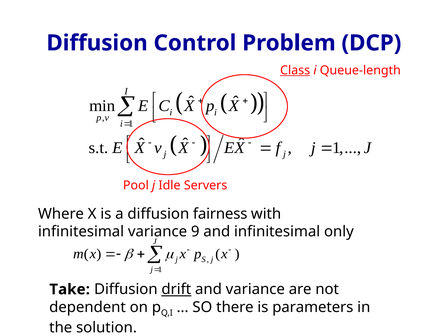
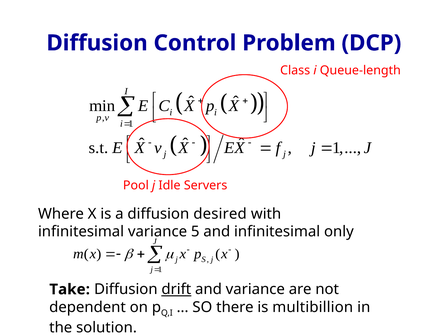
Class underline: present -> none
fairness: fairness -> desired
9: 9 -> 5
parameters: parameters -> multibillion
